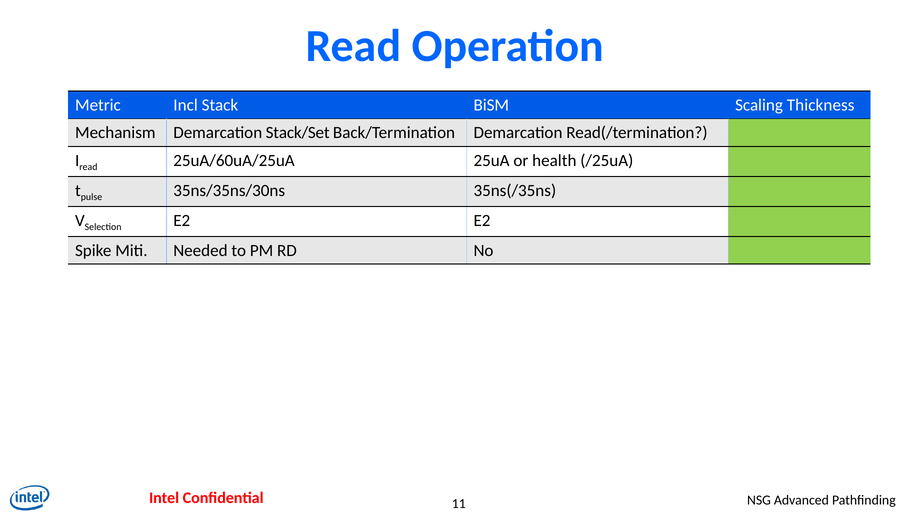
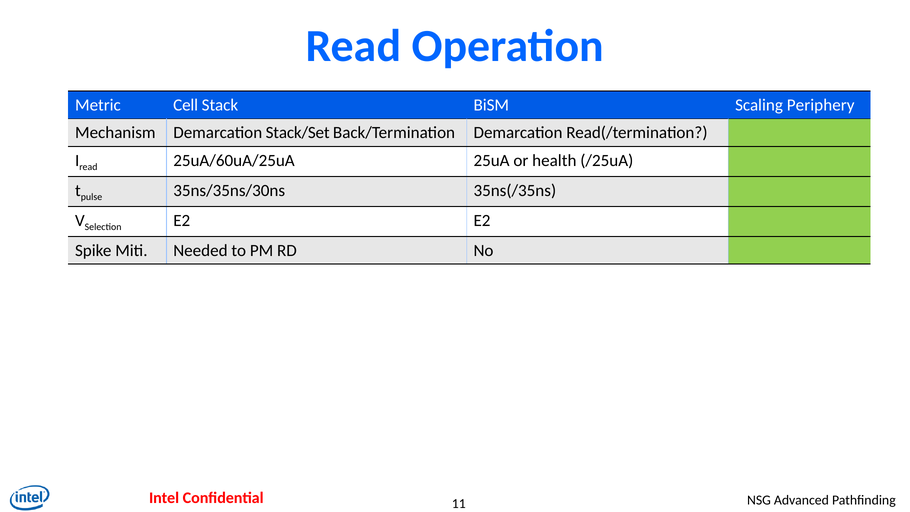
Incl: Incl -> Cell
Thickness: Thickness -> Periphery
